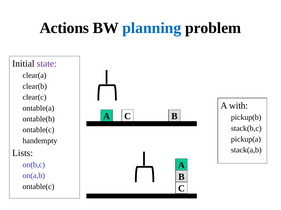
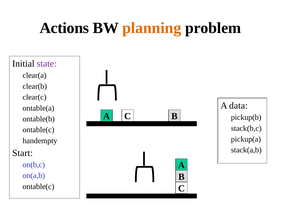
planning colour: blue -> orange
with: with -> data
Lists: Lists -> Start
